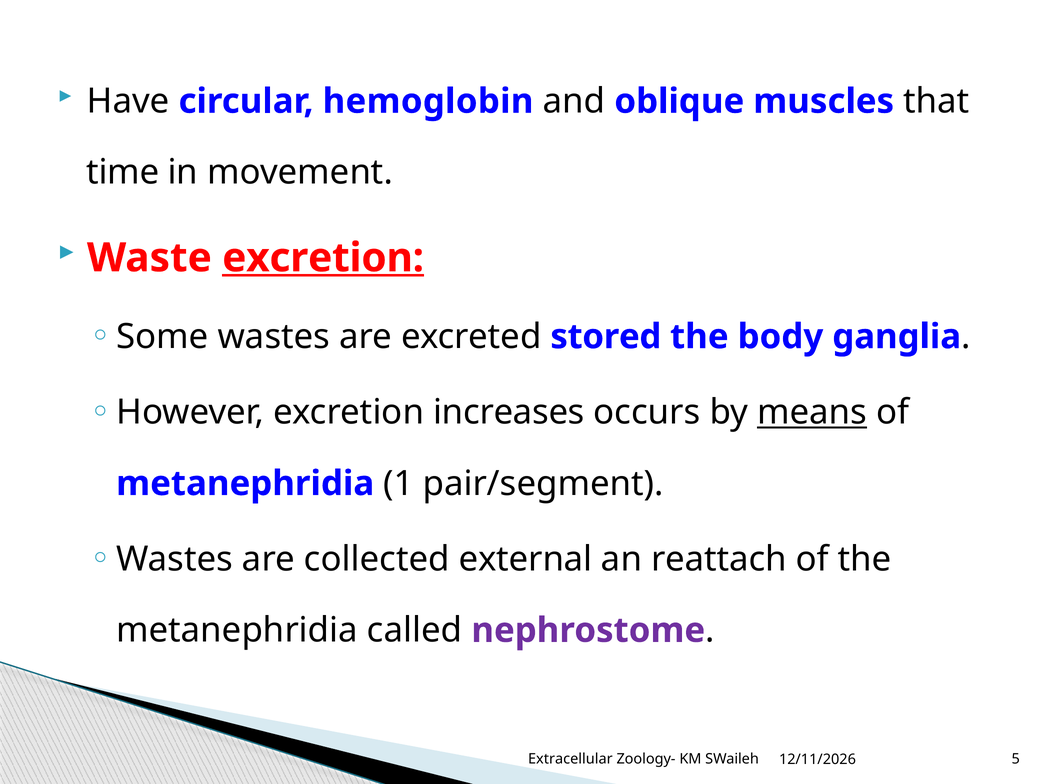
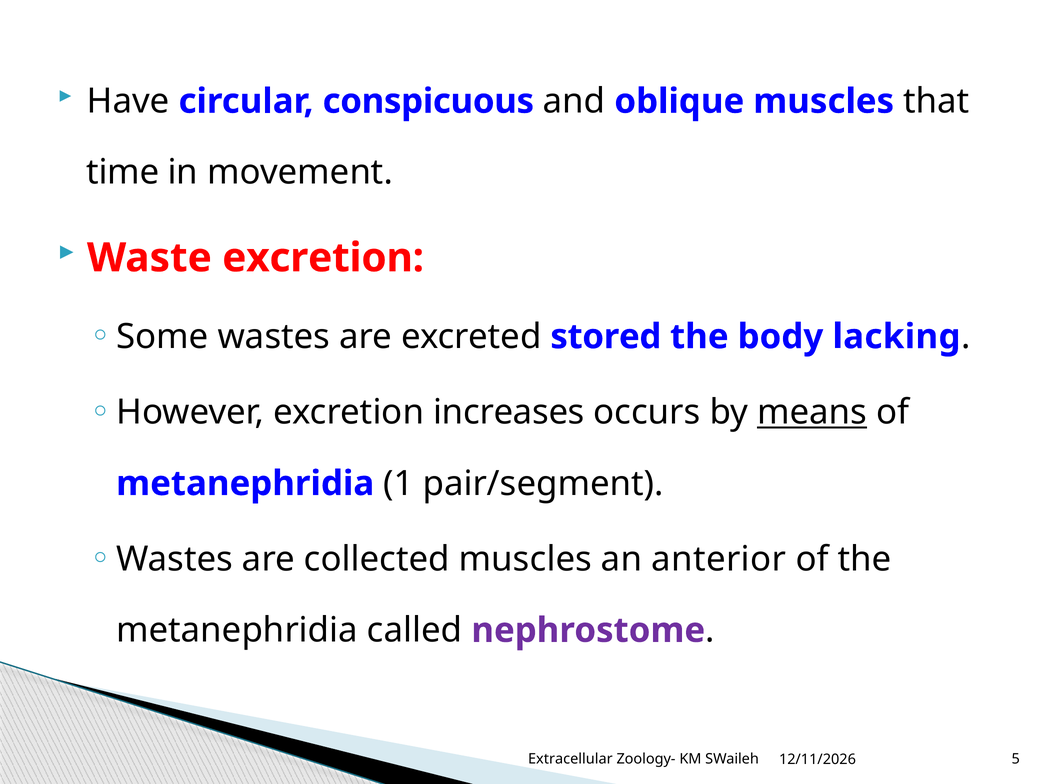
hemoglobin: hemoglobin -> conspicuous
excretion at (323, 258) underline: present -> none
ganglia: ganglia -> lacking
collected external: external -> muscles
reattach: reattach -> anterior
